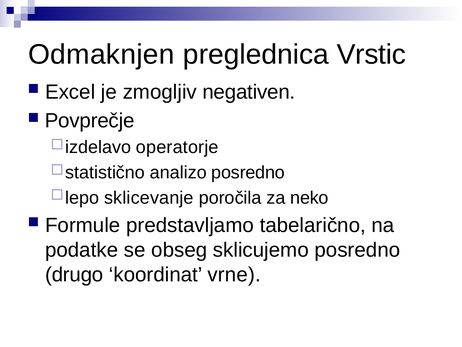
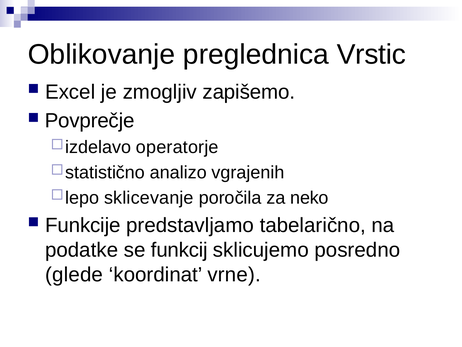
Odmaknjen: Odmaknjen -> Oblikovanje
negativen: negativen -> zapišemo
analizo posredno: posredno -> vgrajenih
Formule: Formule -> Funkcije
obseg: obseg -> funkcij
drugo: drugo -> glede
